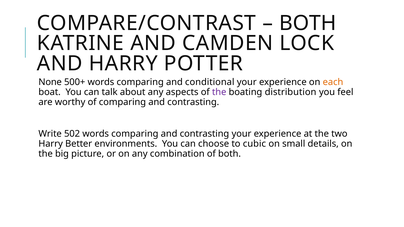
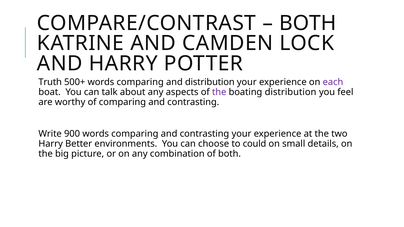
None: None -> Truth
and conditional: conditional -> distribution
each colour: orange -> purple
502: 502 -> 900
cubic: cubic -> could
